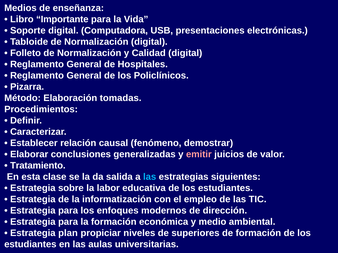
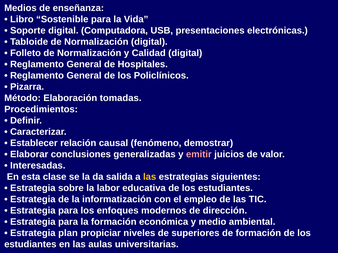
Importante: Importante -> Sostenible
Tratamiento: Tratamiento -> Interesadas
las at (150, 177) colour: light blue -> yellow
